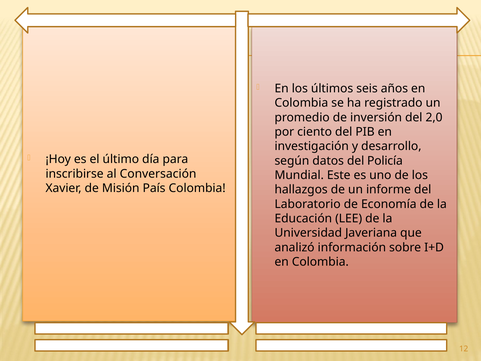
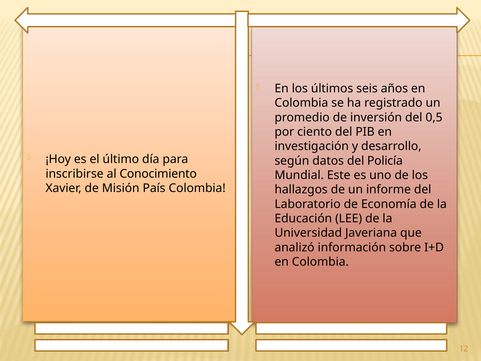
2,0: 2,0 -> 0,5
Conversación: Conversación -> Conocimiento
